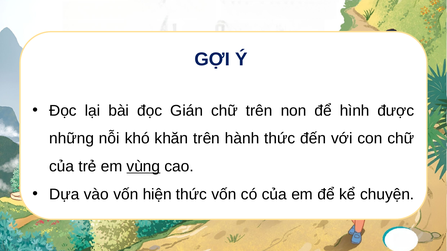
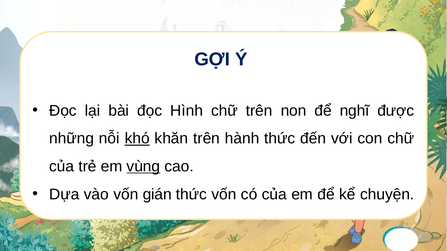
Gián: Gián -> Hình
hình: hình -> nghĩ
khó underline: none -> present
hiện: hiện -> gián
